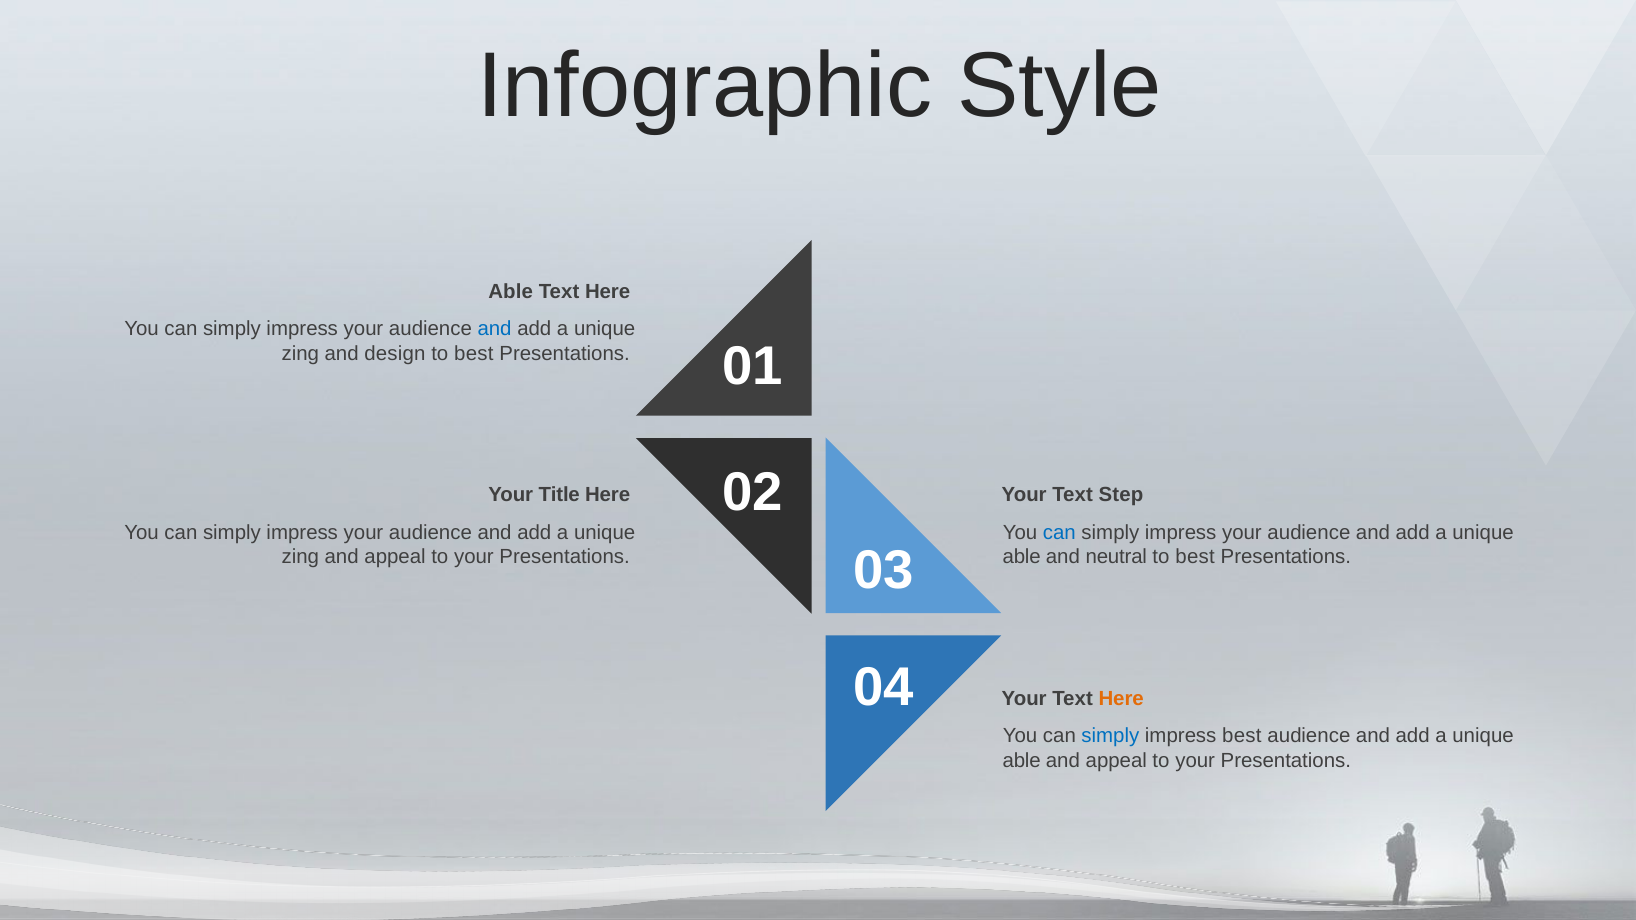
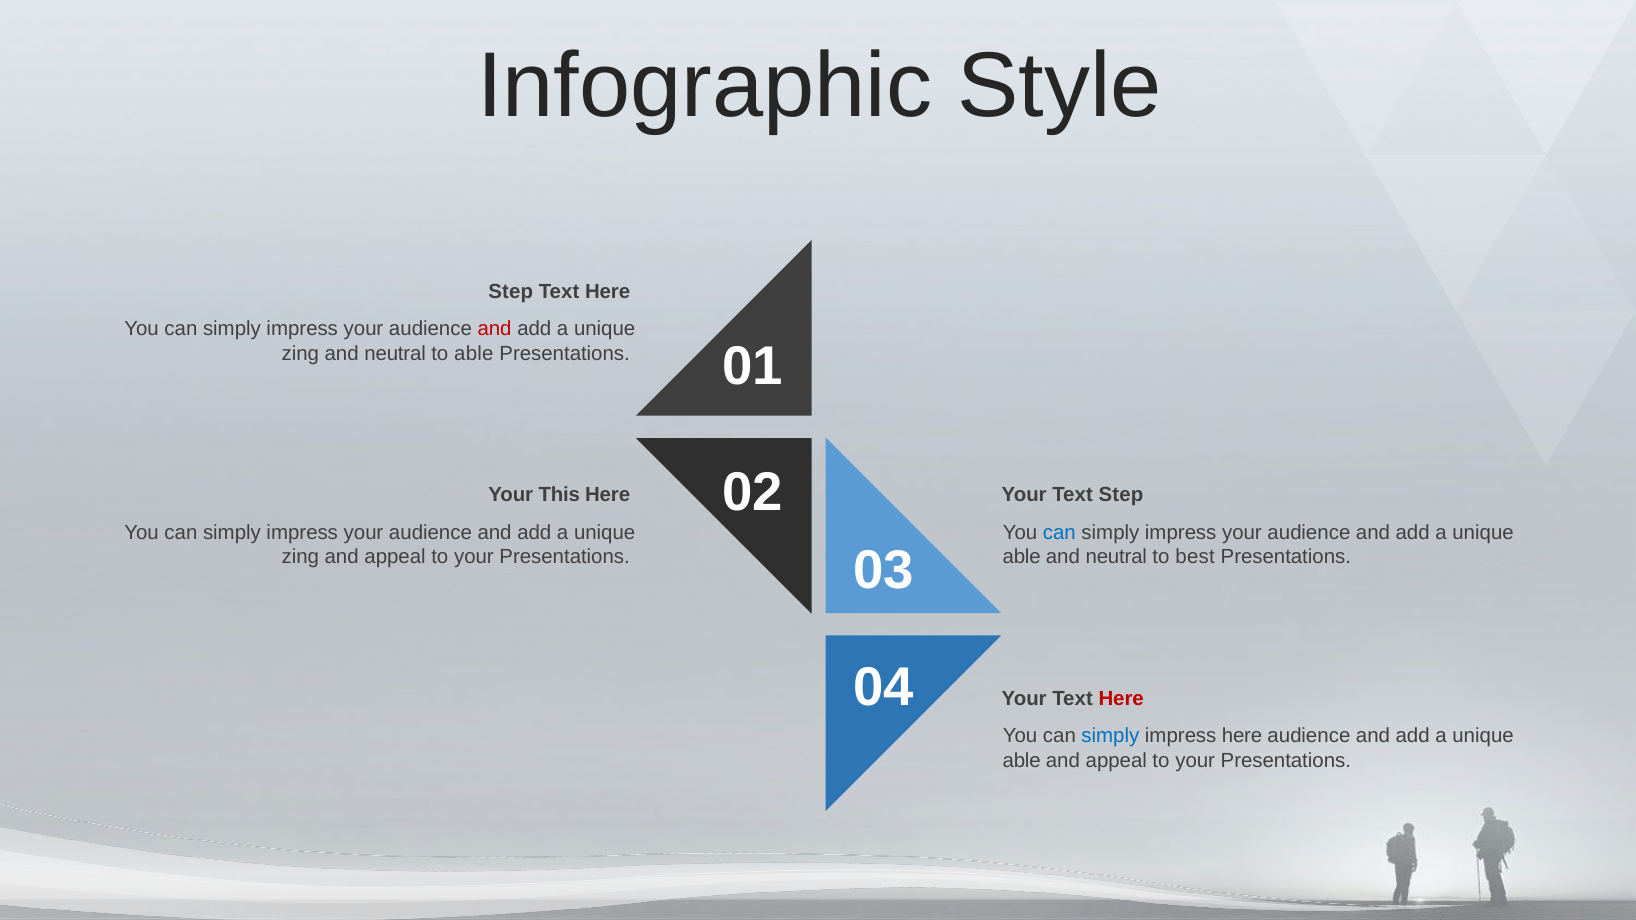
Able at (511, 292): Able -> Step
and at (495, 329) colour: blue -> red
zing and design: design -> neutral
best at (474, 353): best -> able
Title: Title -> This
Here at (1121, 699) colour: orange -> red
impress best: best -> here
